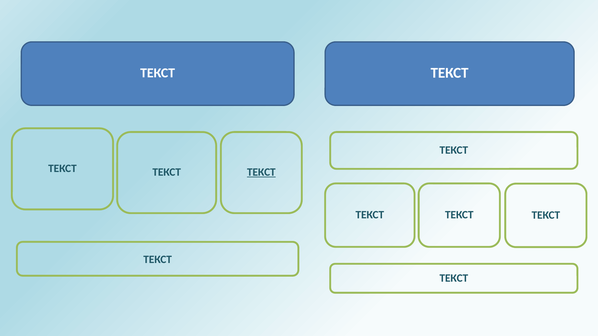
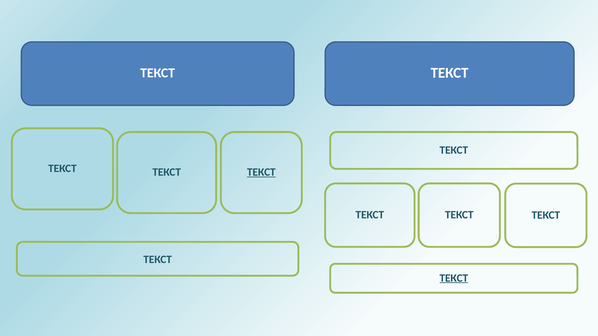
ТЕКСТ at (454, 278) underline: none -> present
